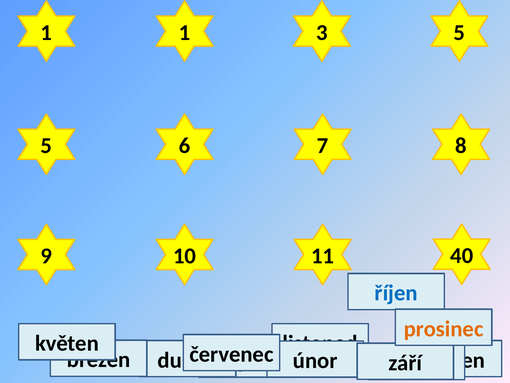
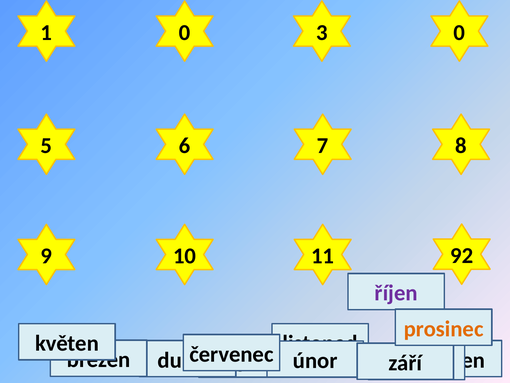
1 1: 1 -> 0
3 5: 5 -> 0
40: 40 -> 92
říjen colour: blue -> purple
